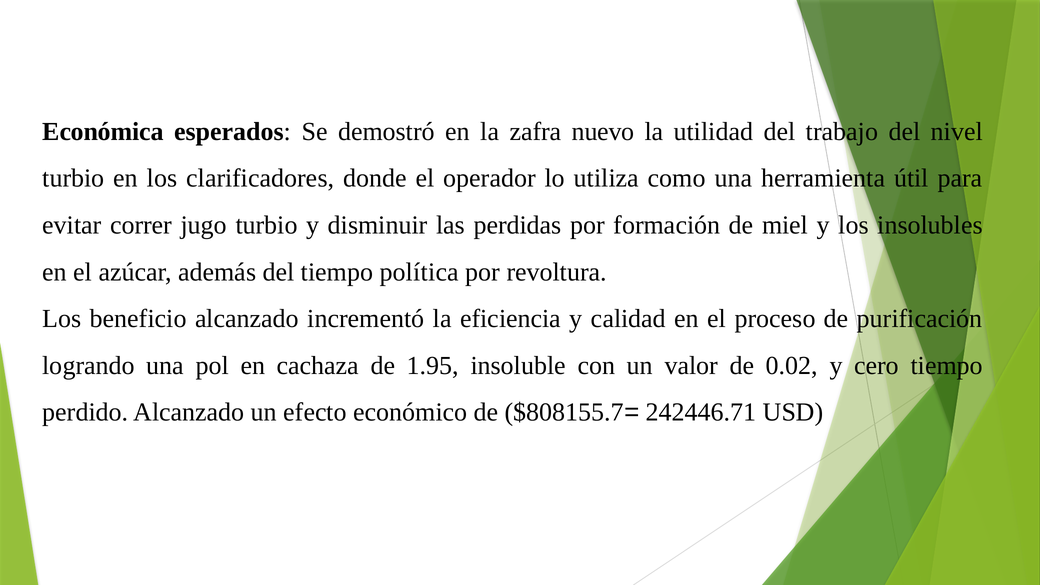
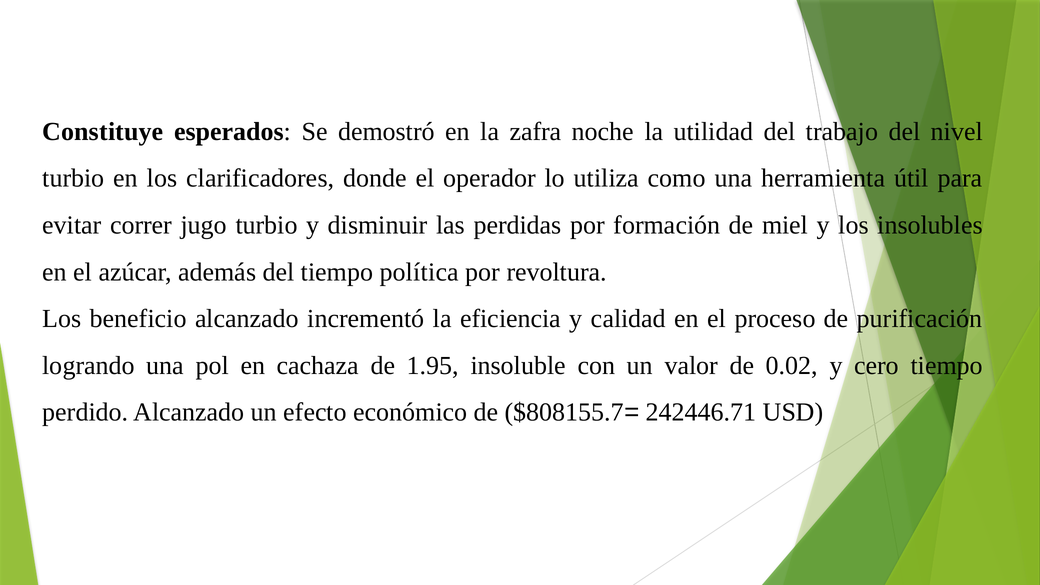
Económica: Económica -> Constituye
nuevo: nuevo -> noche
